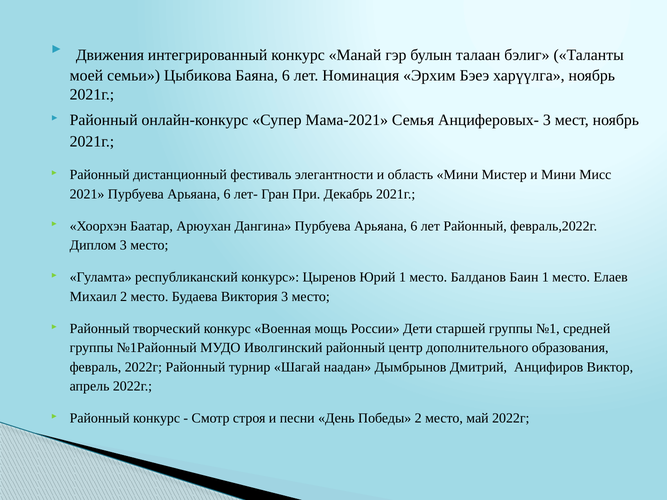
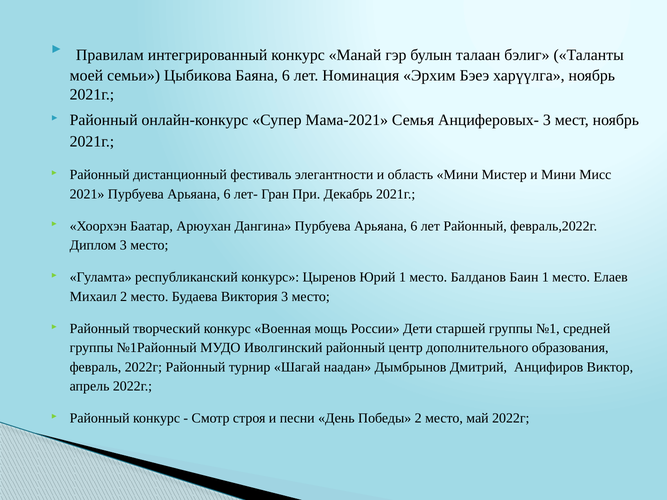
Движения: Движения -> Правилам
